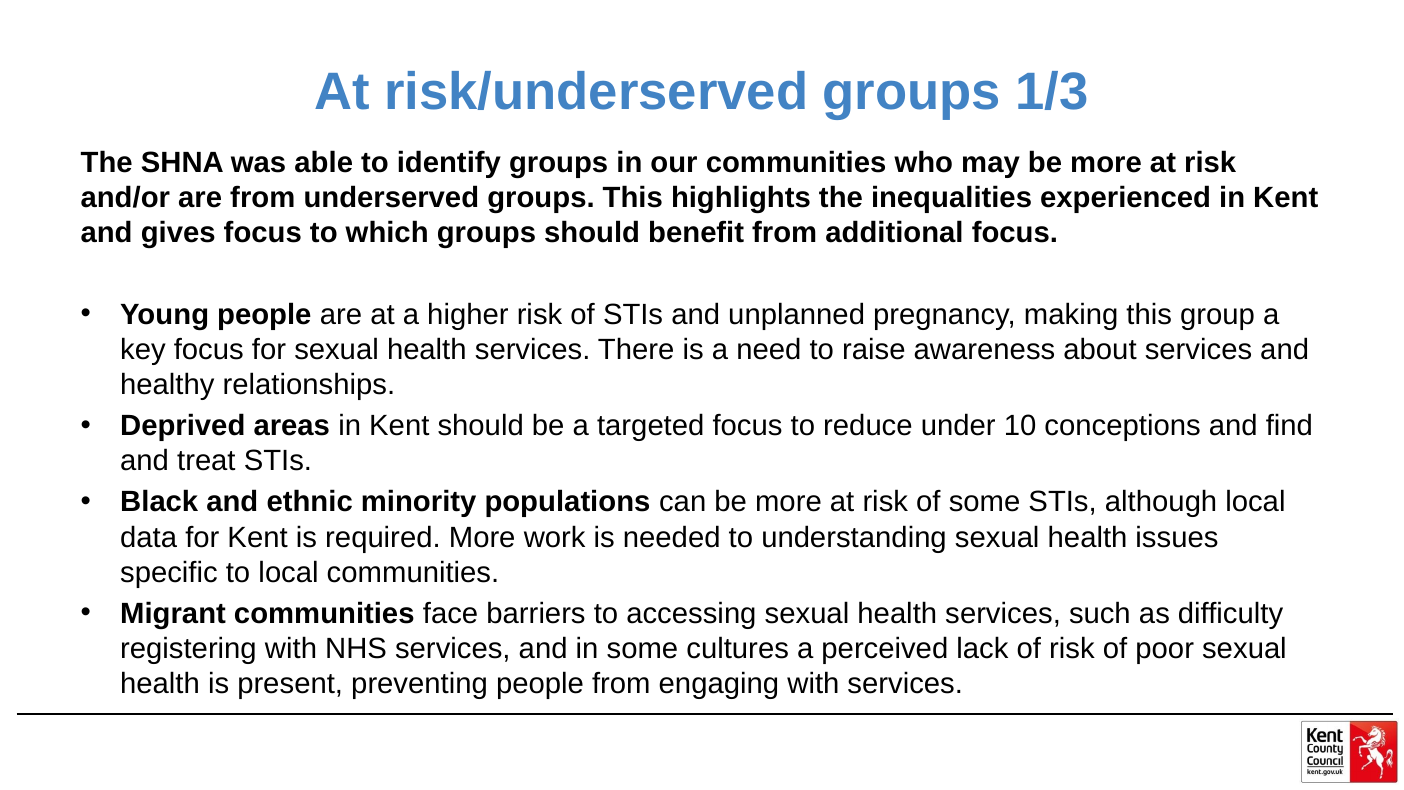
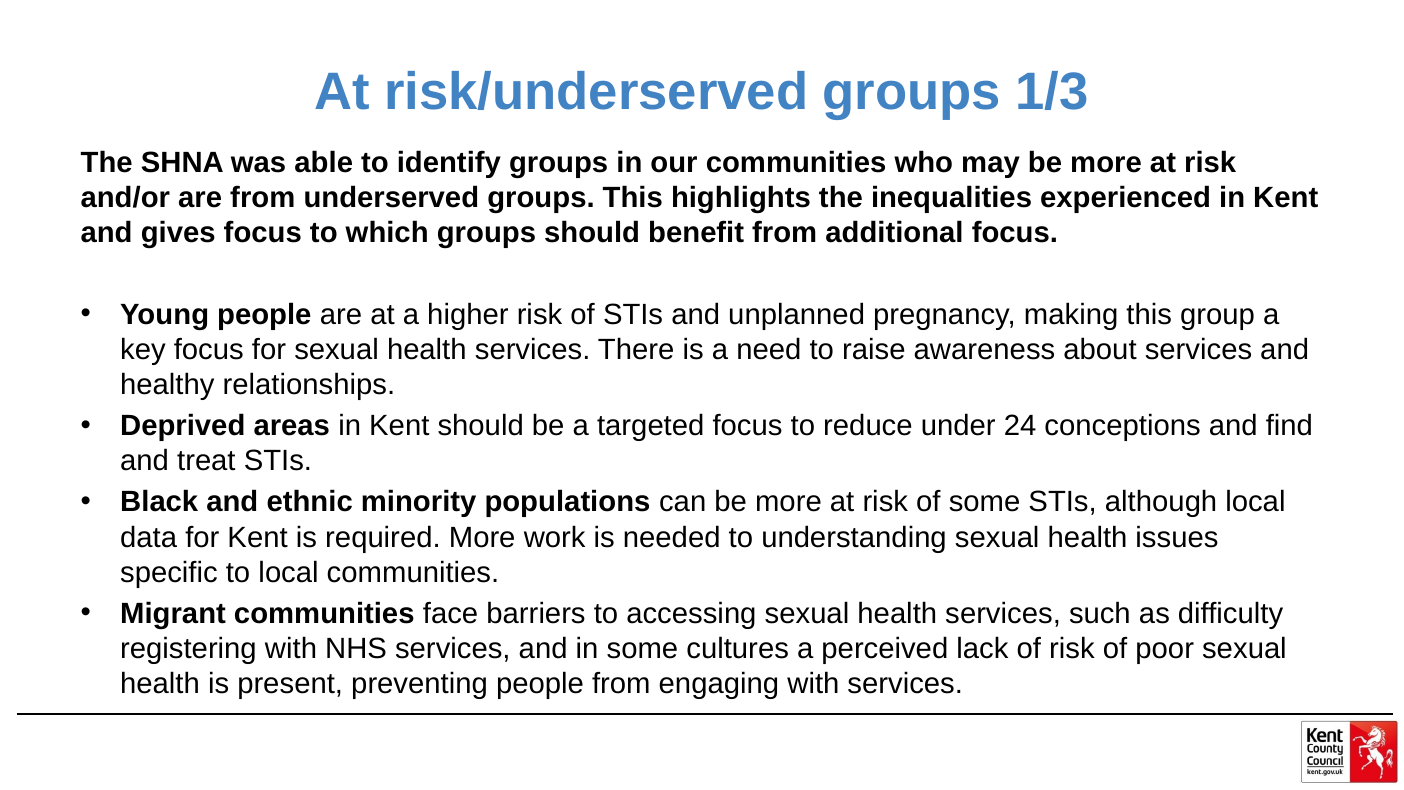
10: 10 -> 24
